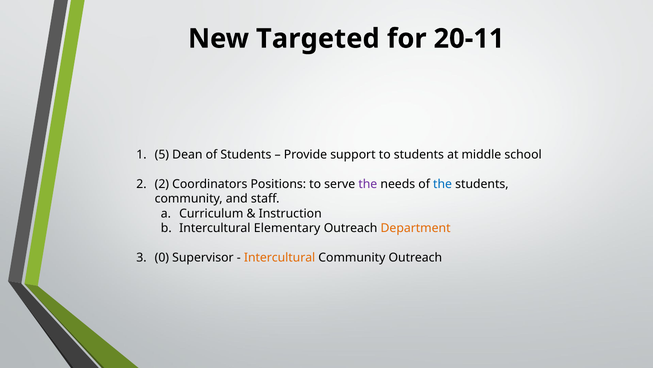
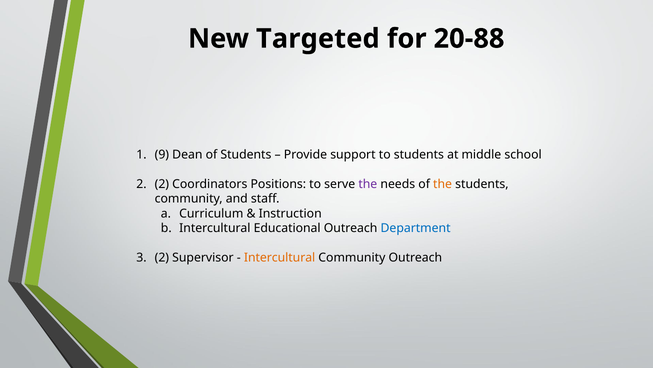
20-11: 20-11 -> 20-88
5: 5 -> 9
the at (443, 184) colour: blue -> orange
Elementary: Elementary -> Educational
Department colour: orange -> blue
0 at (162, 257): 0 -> 2
